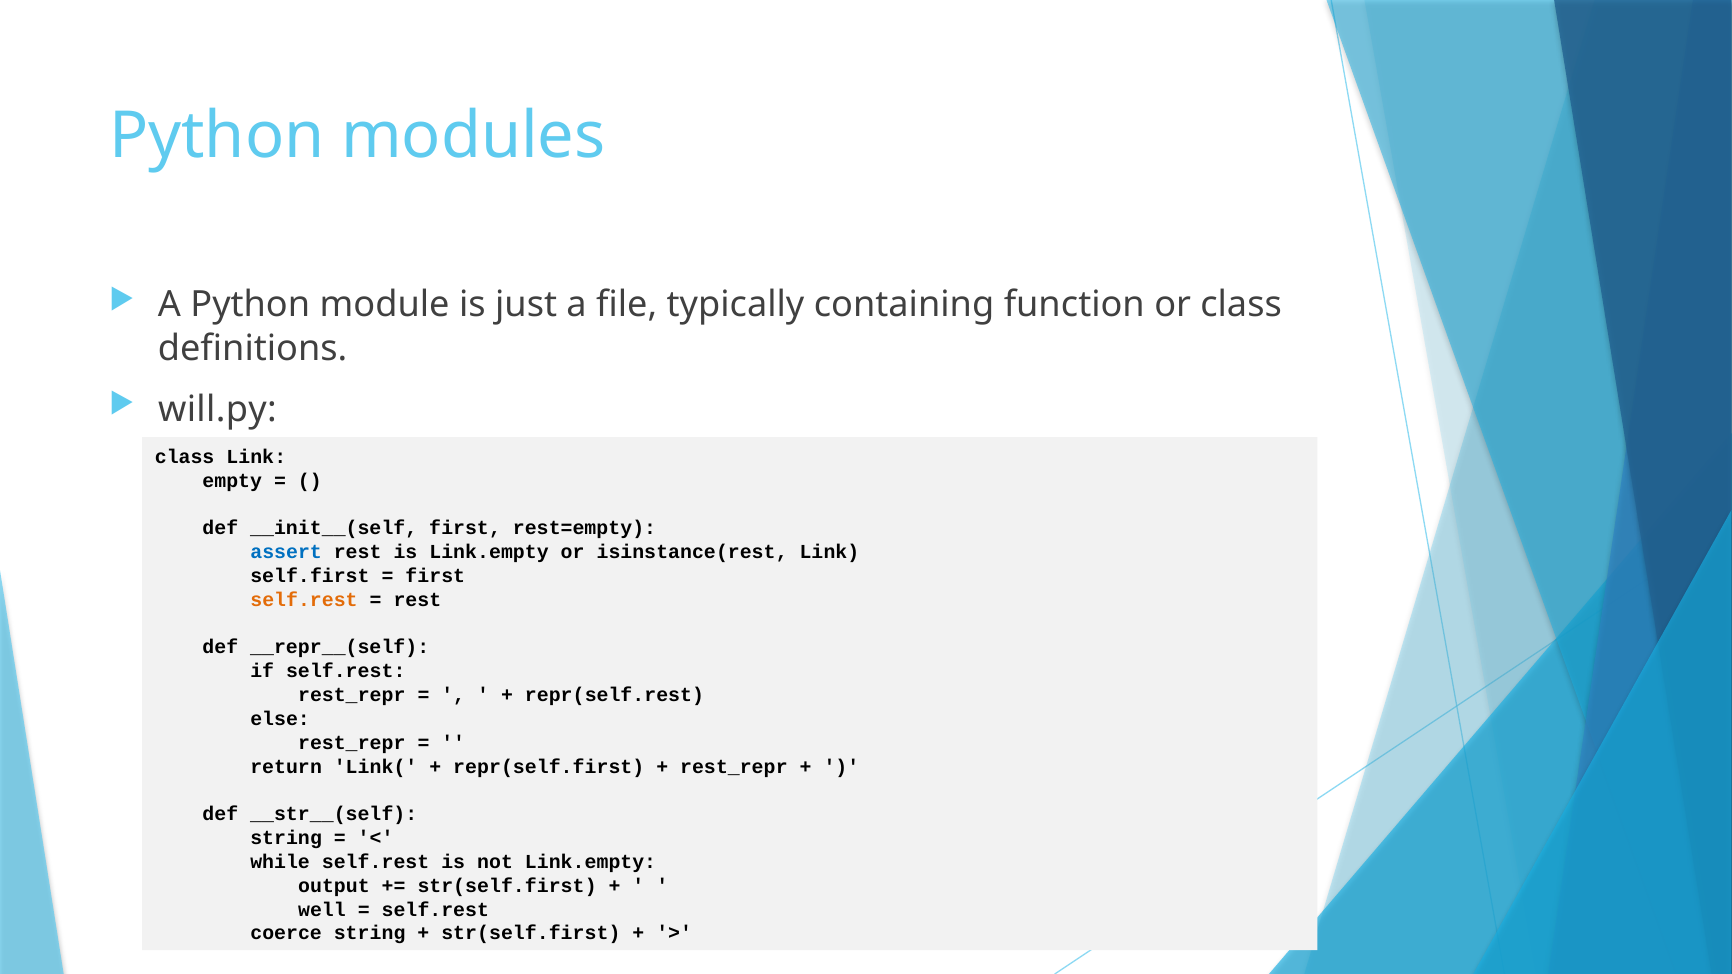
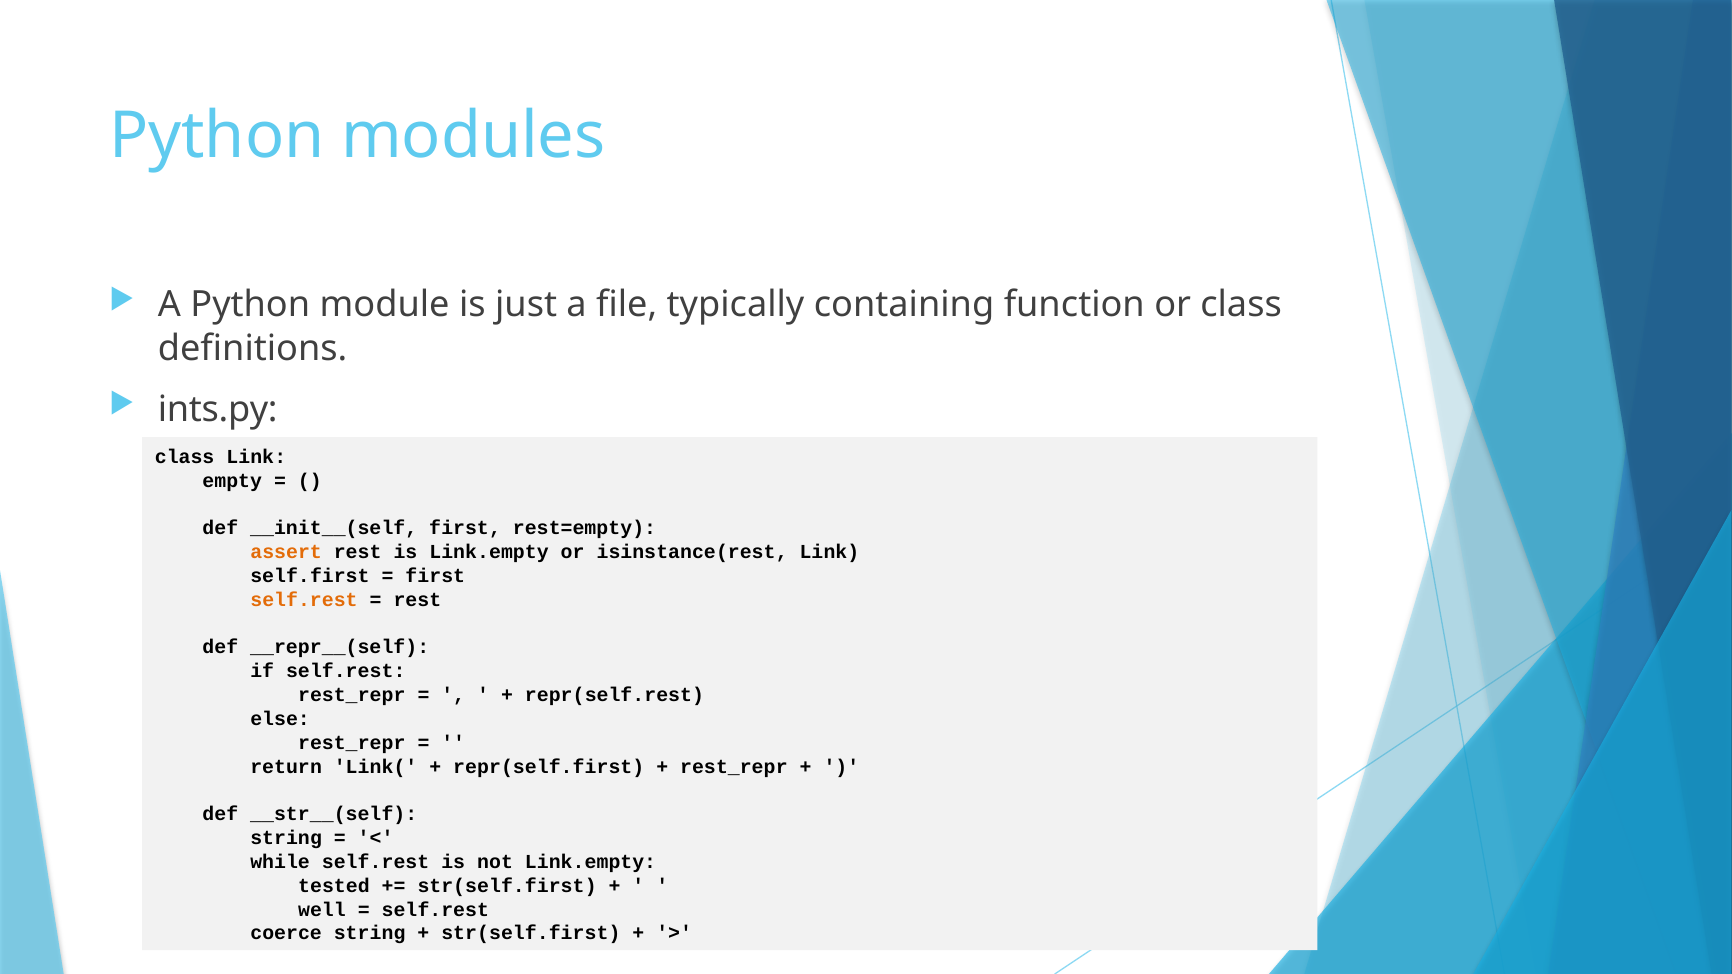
will.py: will.py -> ints.py
assert colour: blue -> orange
output: output -> tested
